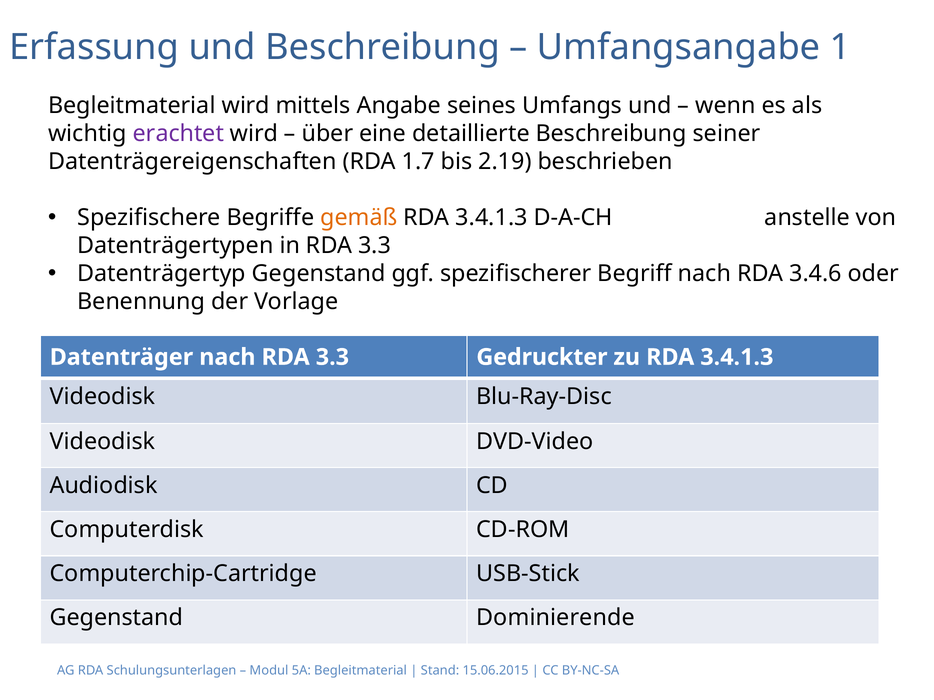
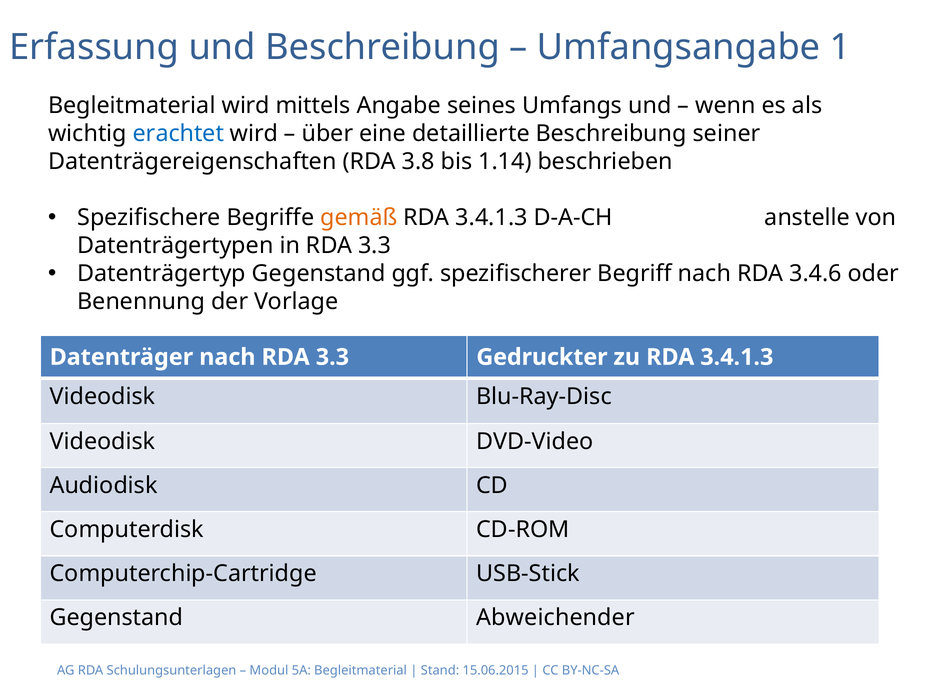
erachtet colour: purple -> blue
1.7: 1.7 -> 3.8
2.19: 2.19 -> 1.14
Dominierende: Dominierende -> Abweichender
